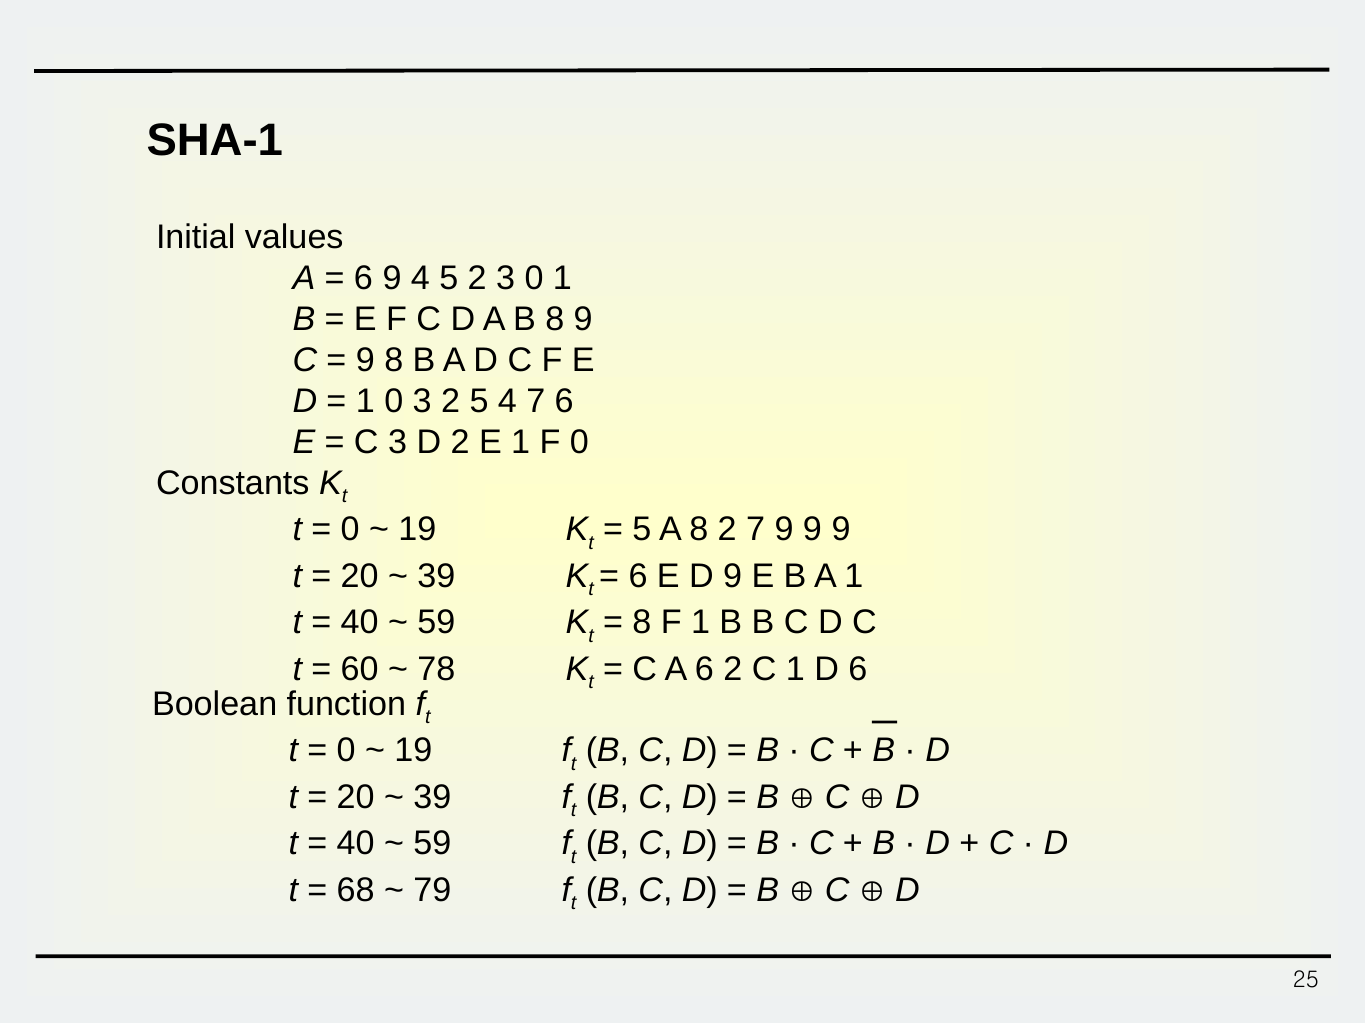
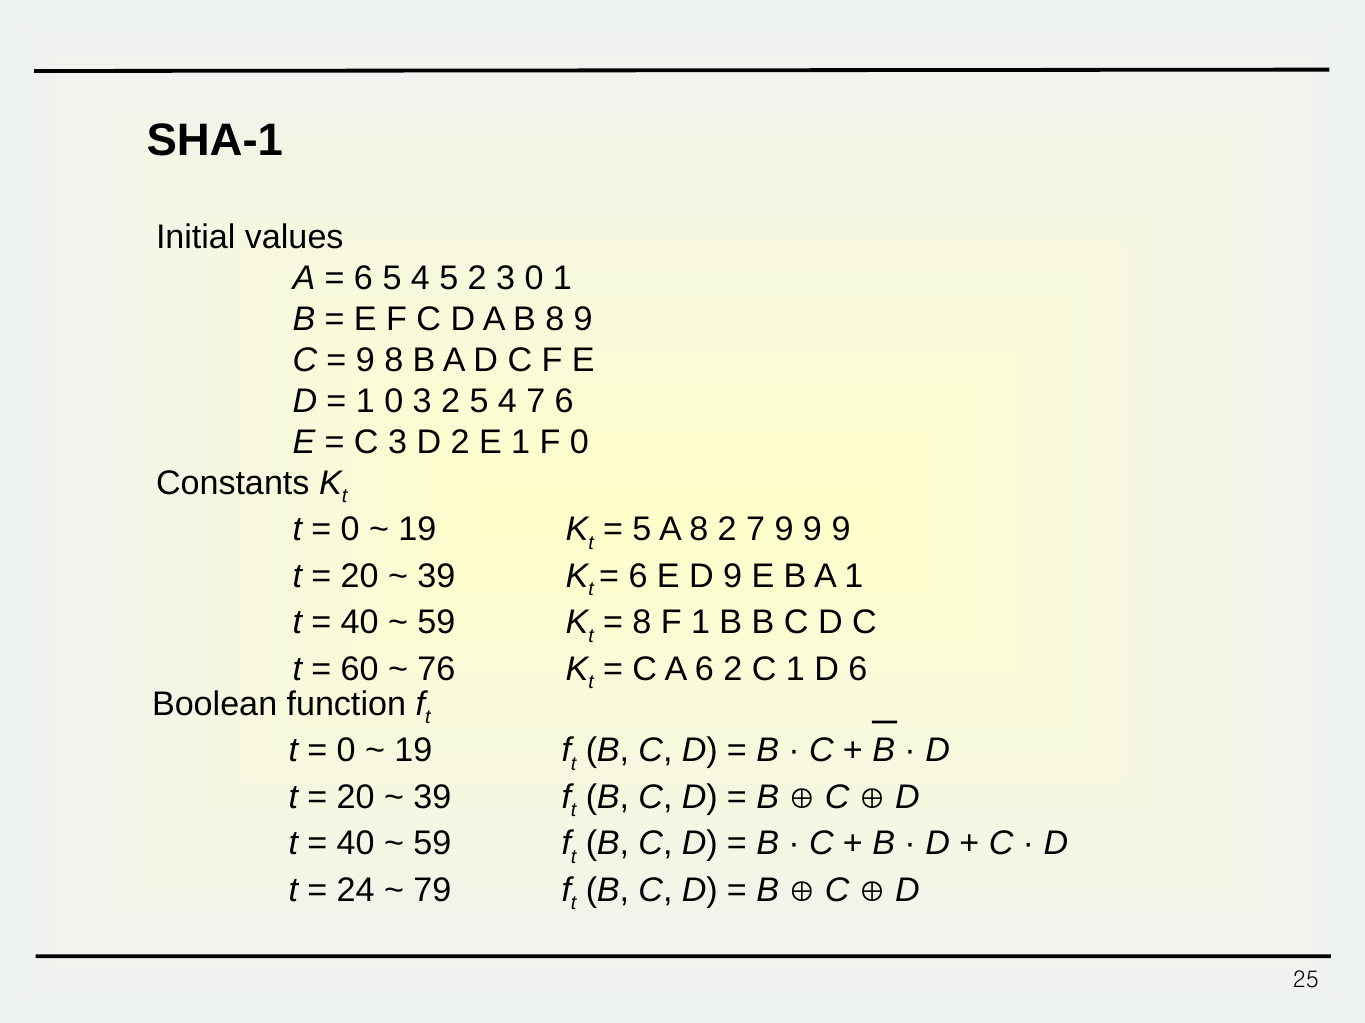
6 9: 9 -> 5
78: 78 -> 76
68: 68 -> 24
